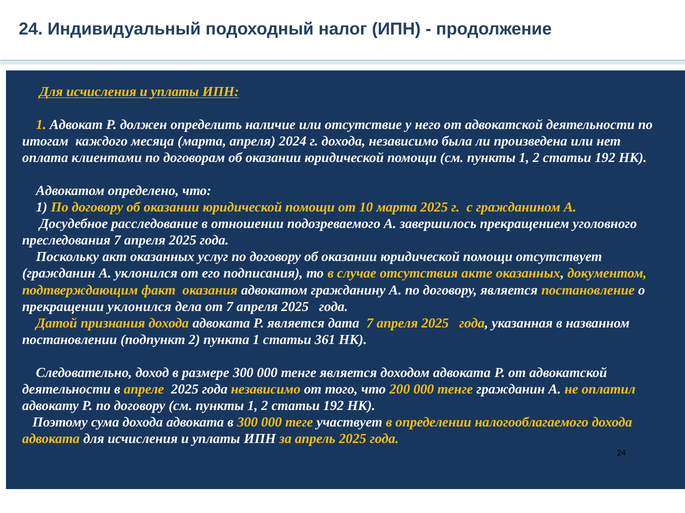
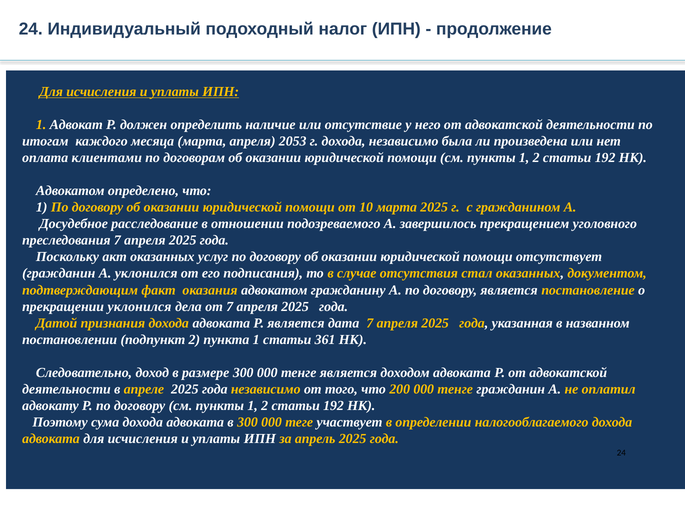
2024: 2024 -> 2053
акте: акте -> стал
